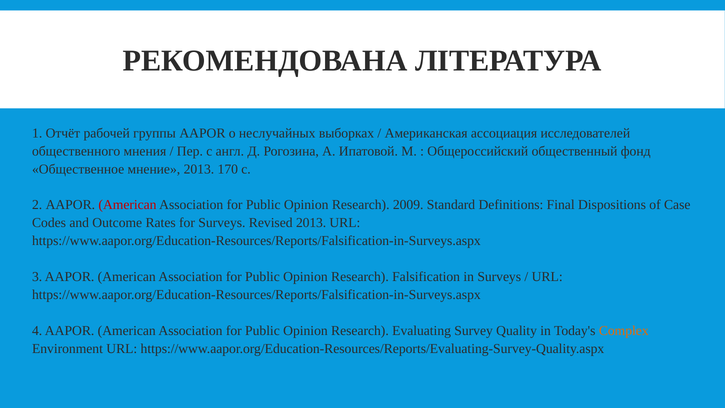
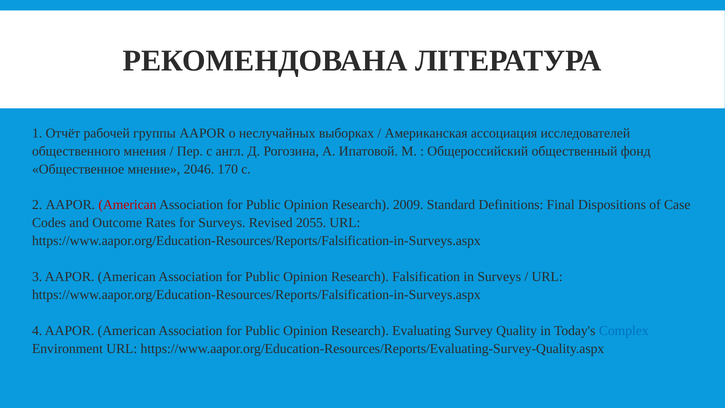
мнение 2013: 2013 -> 2046
Revised 2013: 2013 -> 2055
Complex colour: orange -> blue
